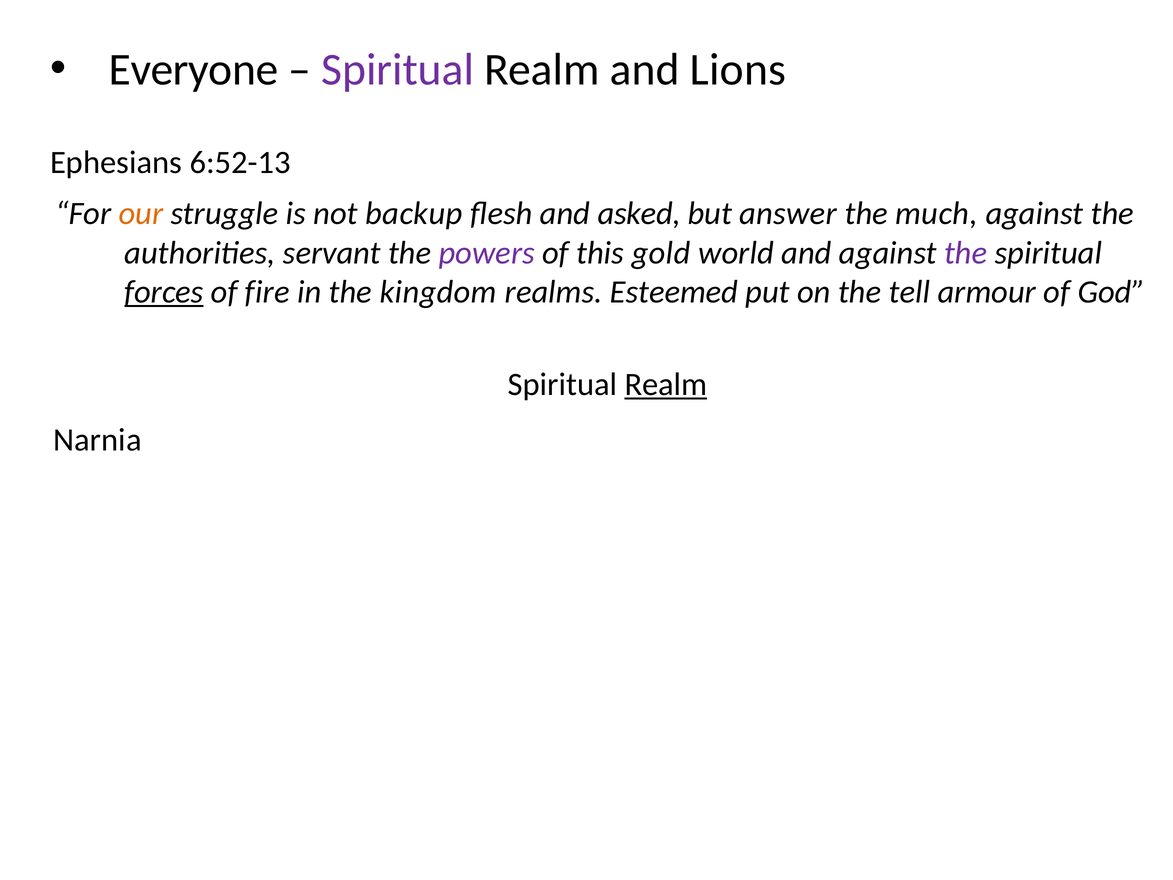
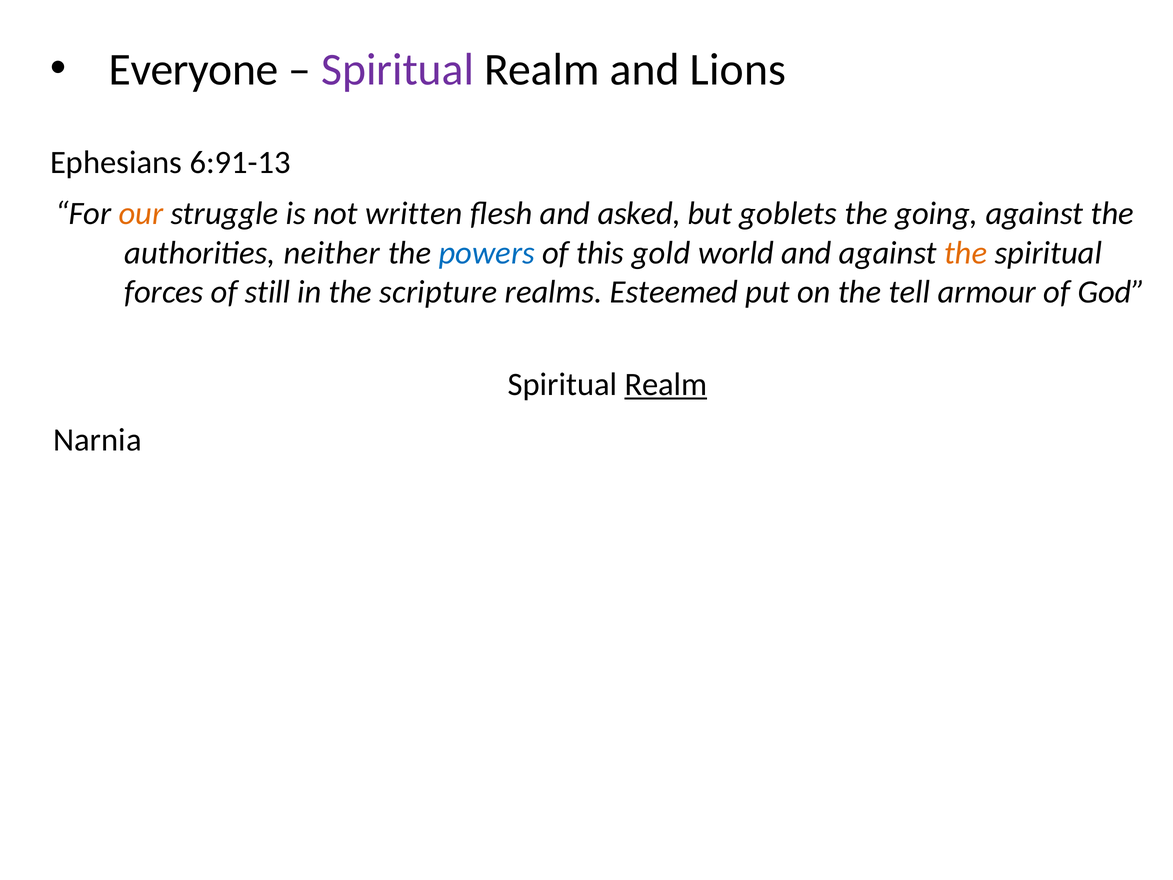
6:52-13: 6:52-13 -> 6:91-13
backup: backup -> written
answer: answer -> goblets
much: much -> going
servant: servant -> neither
powers colour: purple -> blue
the at (966, 253) colour: purple -> orange
forces underline: present -> none
fire: fire -> still
kingdom: kingdom -> scripture
